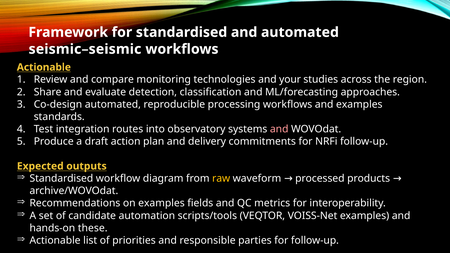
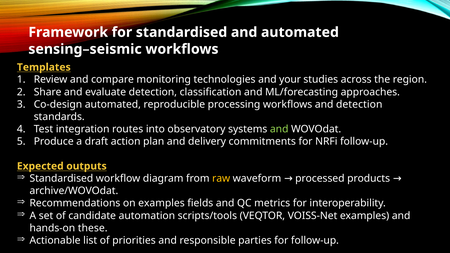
seismic–seismic: seismic–seismic -> sensing–seismic
Actionable at (44, 67): Actionable -> Templates
and examples: examples -> detection
and at (279, 129) colour: pink -> light green
